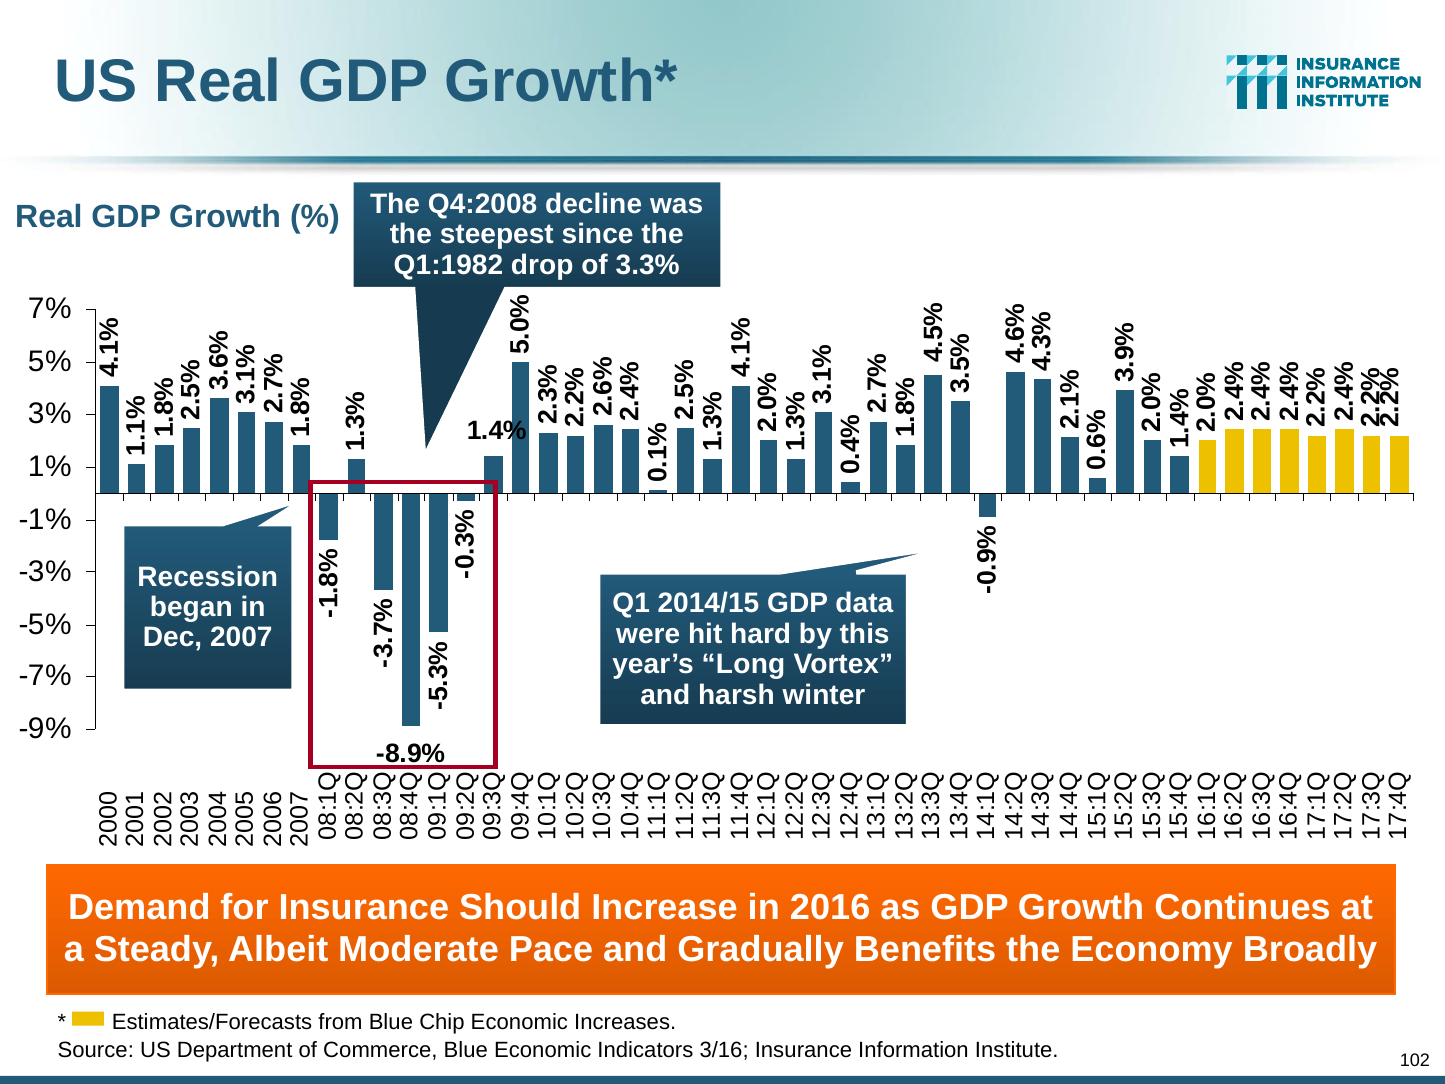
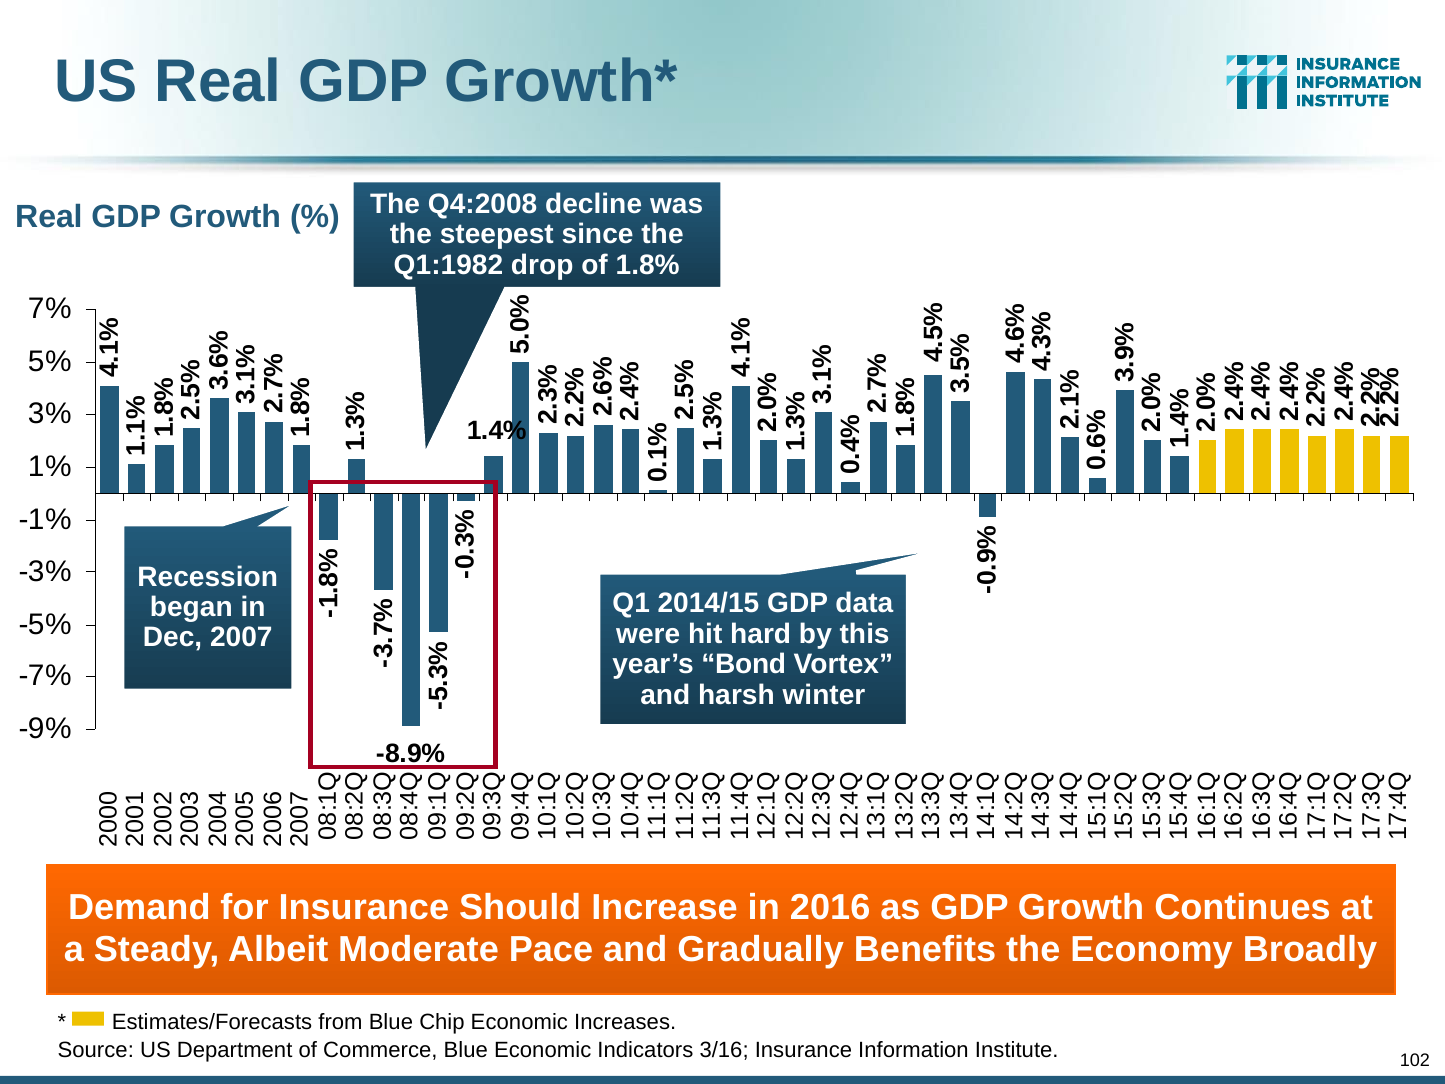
3.3%: 3.3% -> 1.8%
Long: Long -> Bond
